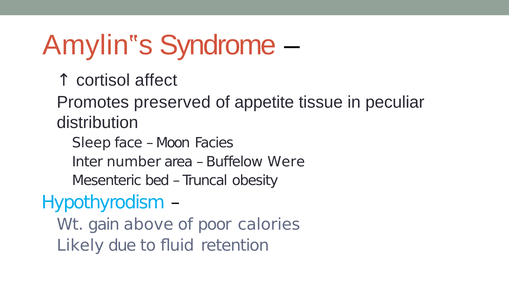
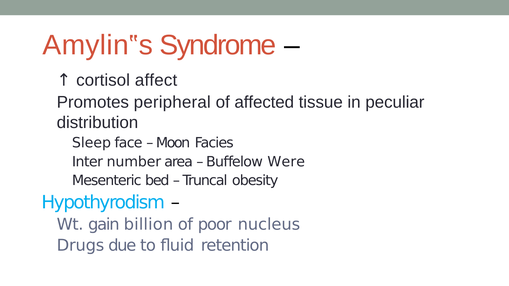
preserved: preserved -> peripheral
appetite: appetite -> affected
above: above -> billion
calories: calories -> nucleus
Likely: Likely -> Drugs
